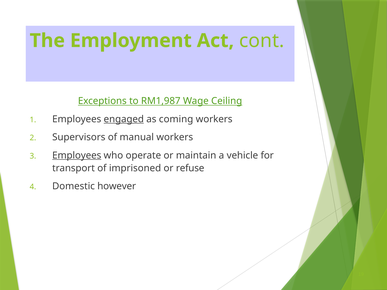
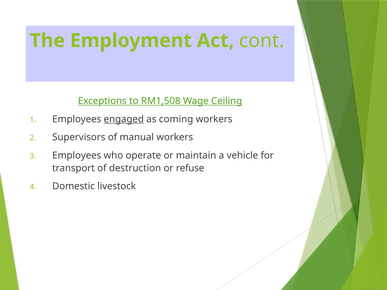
RM1,987: RM1,987 -> RM1,508
Employees at (77, 155) underline: present -> none
imprisoned: imprisoned -> destruction
however: however -> livestock
